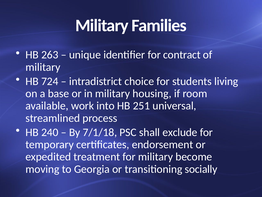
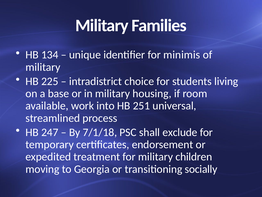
263: 263 -> 134
contract: contract -> minimis
724: 724 -> 225
240: 240 -> 247
become: become -> children
